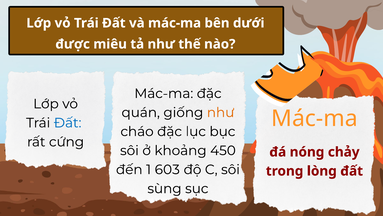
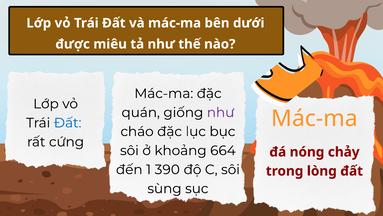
như at (221, 112) colour: orange -> purple
450: 450 -> 664
603: 603 -> 390
